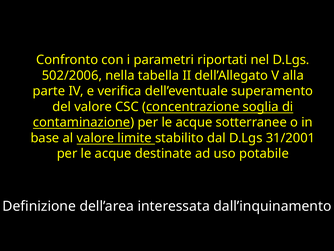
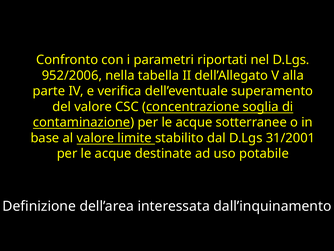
502/2006: 502/2006 -> 952/2006
